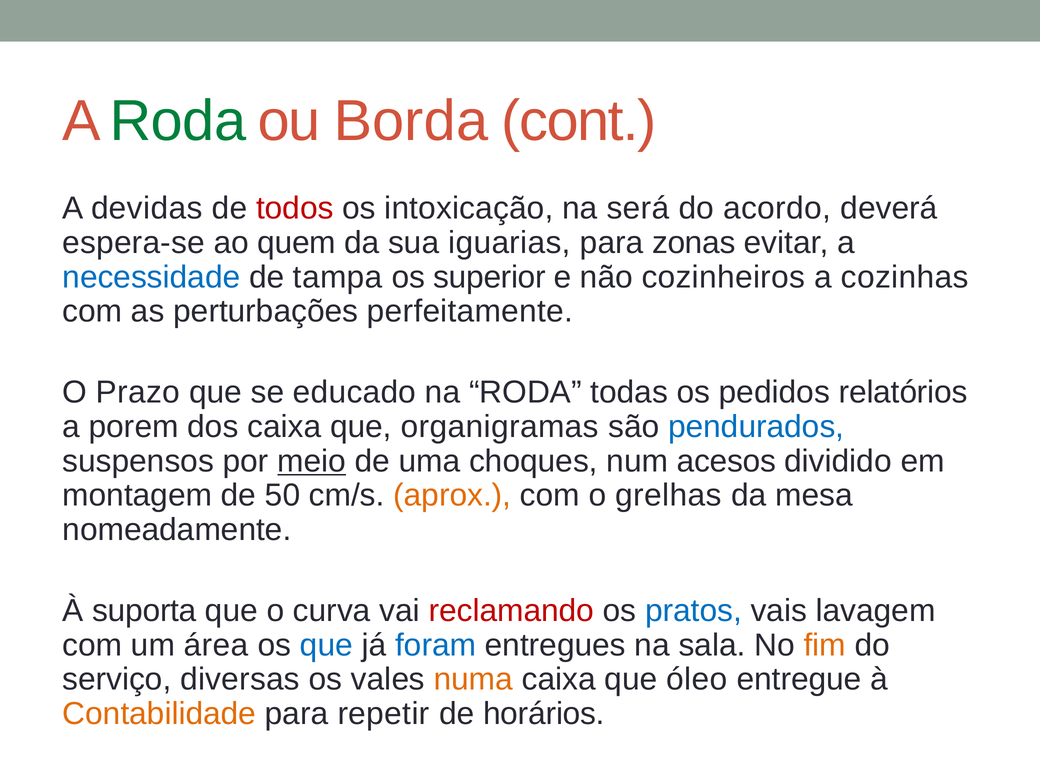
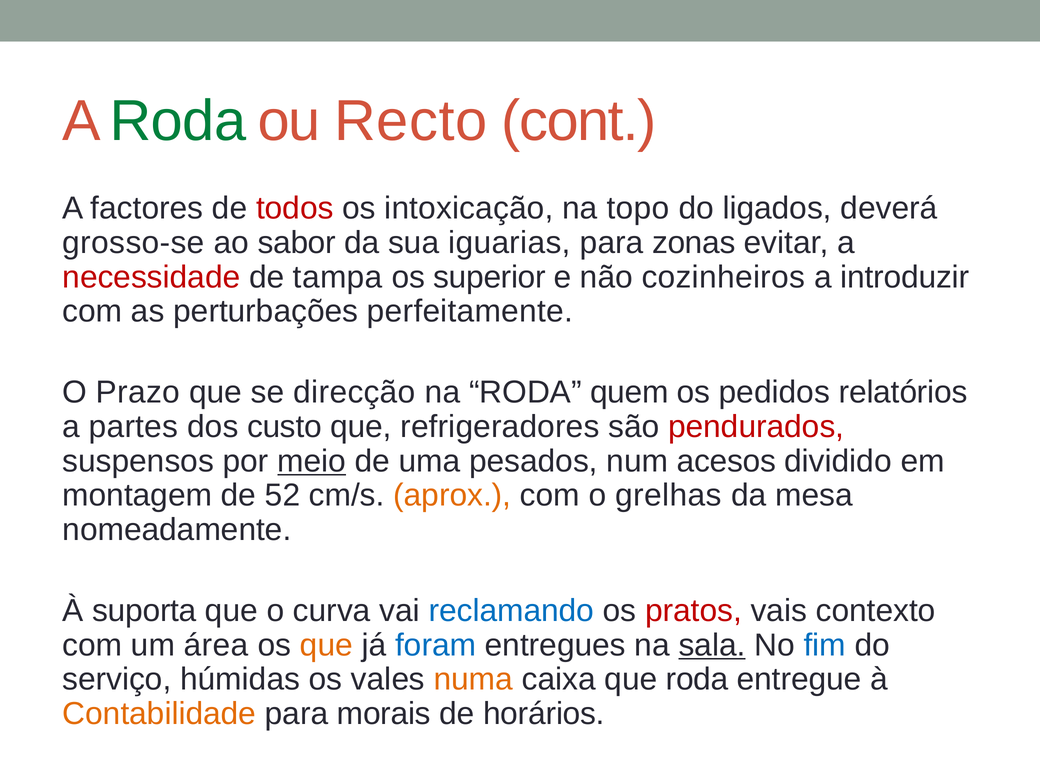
Borda: Borda -> Recto
devidas: devidas -> factores
será: será -> topo
acordo: acordo -> ligados
espera-se: espera-se -> grosso-se
quem: quem -> sabor
necessidade colour: blue -> red
cozinhas: cozinhas -> introduzir
educado: educado -> direcção
todas: todas -> quem
porem: porem -> partes
dos caixa: caixa -> custo
organigramas: organigramas -> refrigeradores
pendurados colour: blue -> red
choques: choques -> pesados
50: 50 -> 52
reclamando colour: red -> blue
pratos colour: blue -> red
lavagem: lavagem -> contexto
que at (326, 645) colour: blue -> orange
sala underline: none -> present
fim colour: orange -> blue
diversas: diversas -> húmidas
que óleo: óleo -> roda
repetir: repetir -> morais
